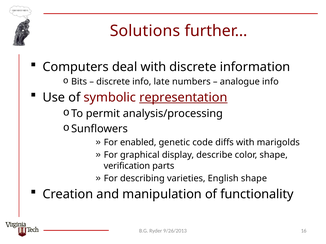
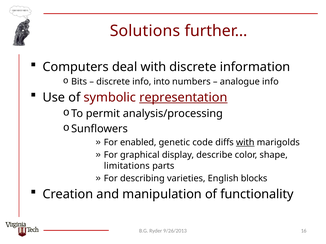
late: late -> into
with at (245, 143) underline: none -> present
verification: verification -> limitations
English shape: shape -> blocks
